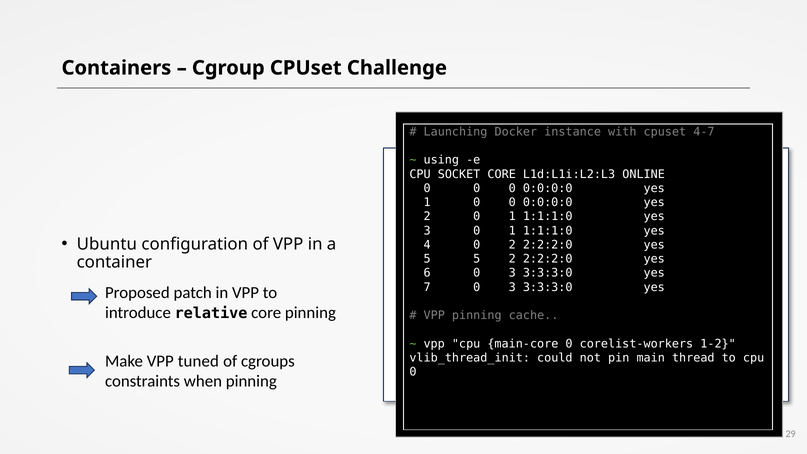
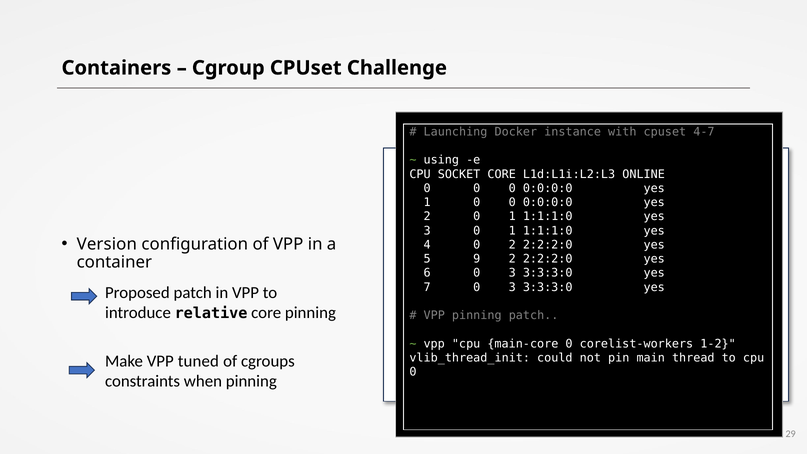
Ubuntu: Ubuntu -> Version
5 5: 5 -> 9
pinning cache: cache -> patch
